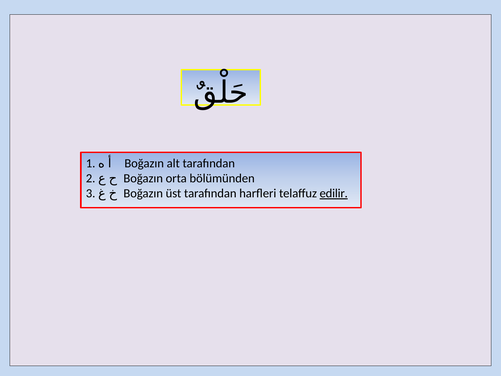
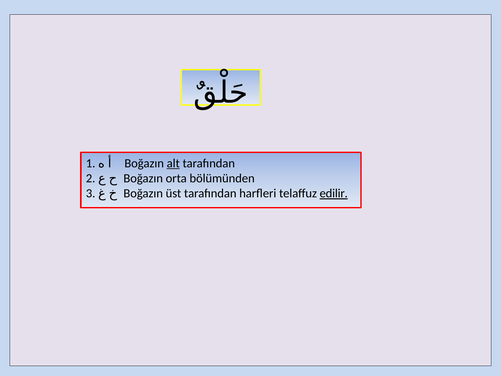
alt underline: none -> present
